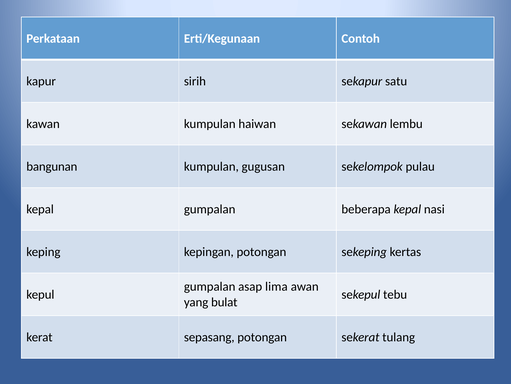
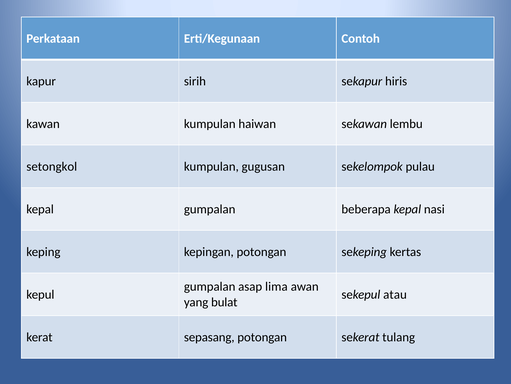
satu: satu -> hiris
bangunan: bangunan -> setongkol
tebu: tebu -> atau
